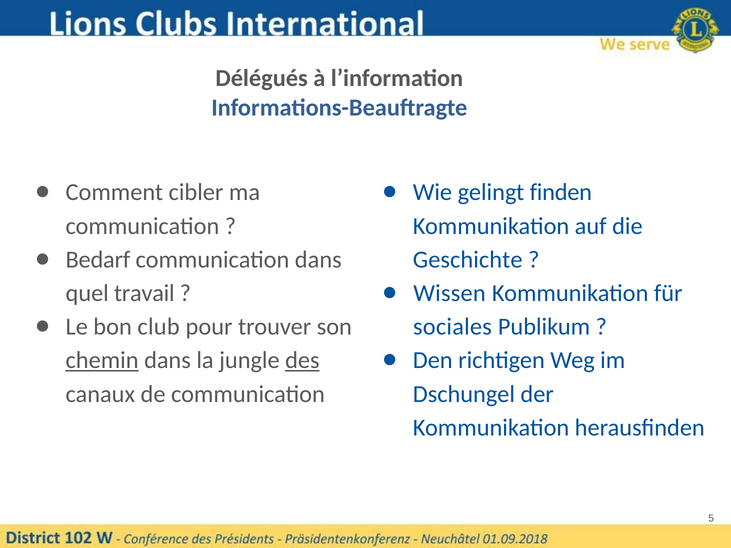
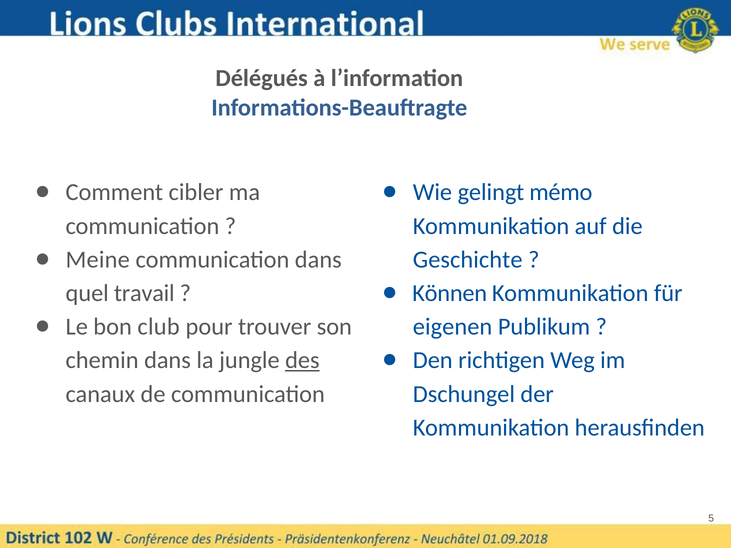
finden: finden -> mémo
Bedarf: Bedarf -> Meine
Wissen: Wissen -> Können
sociales: sociales -> eigenen
chemin underline: present -> none
